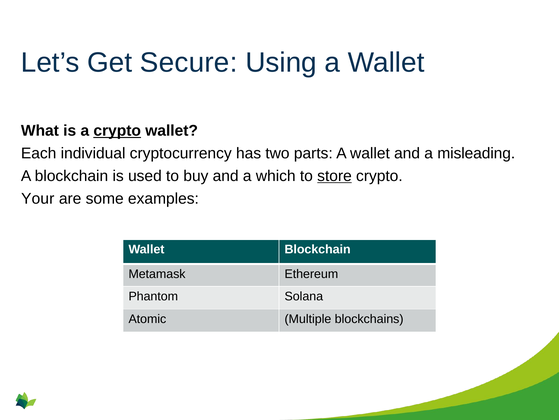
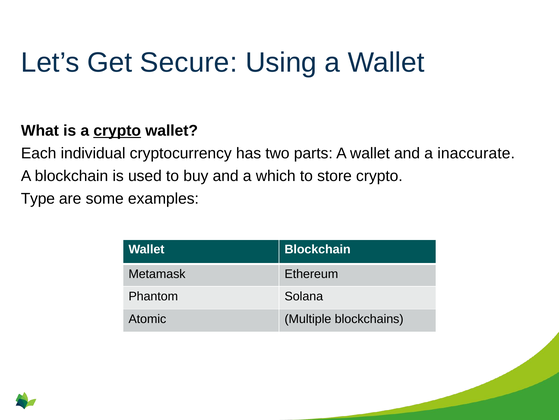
misleading: misleading -> inaccurate
store underline: present -> none
Your: Your -> Type
